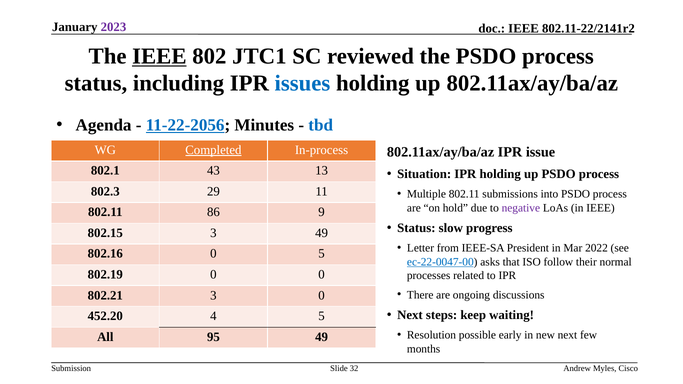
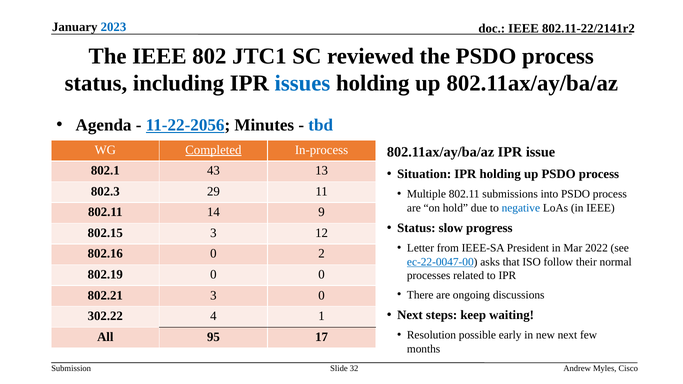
2023 colour: purple -> blue
IEEE at (159, 56) underline: present -> none
negative colour: purple -> blue
86: 86 -> 14
3 49: 49 -> 12
0 5: 5 -> 2
452.20: 452.20 -> 302.22
4 5: 5 -> 1
95 49: 49 -> 17
